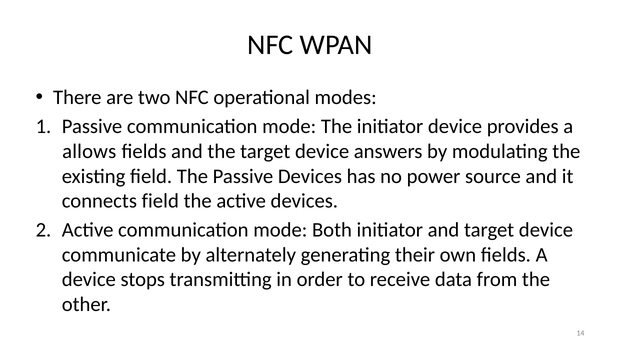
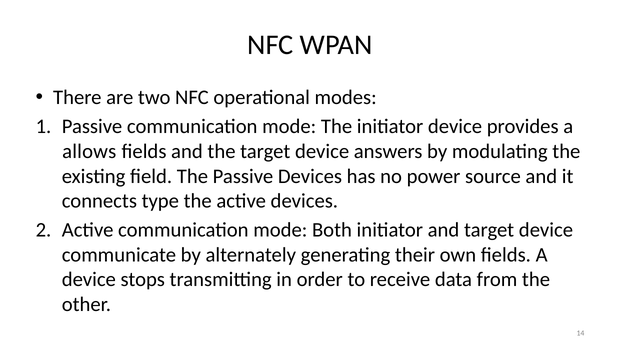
connects field: field -> type
